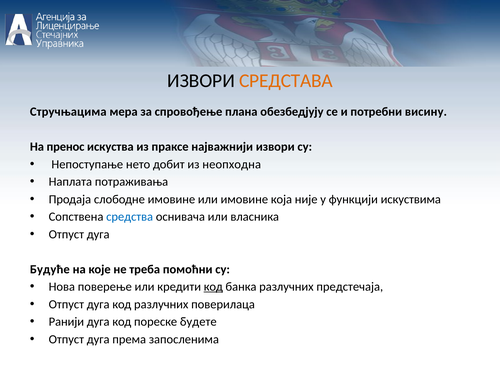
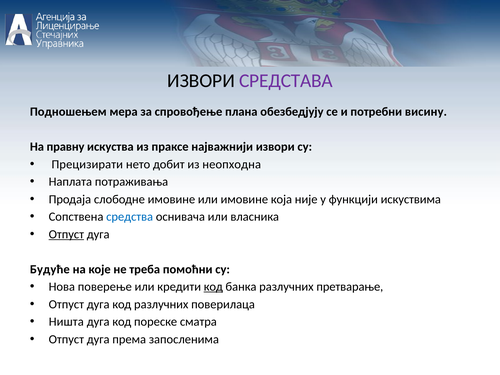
СРЕДСТАВА colour: orange -> purple
Стручњацима: Стручњацима -> Подношењем
пренос: пренос -> правну
Непоступање: Непоступање -> Прецизирати
Отпуст at (66, 234) underline: none -> present
предстечаја: предстечаја -> претварање
Ранији: Ранији -> Ништа
будете: будете -> сматра
